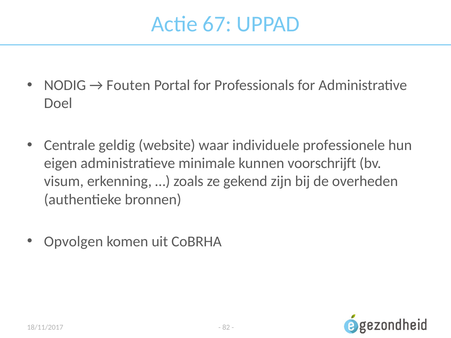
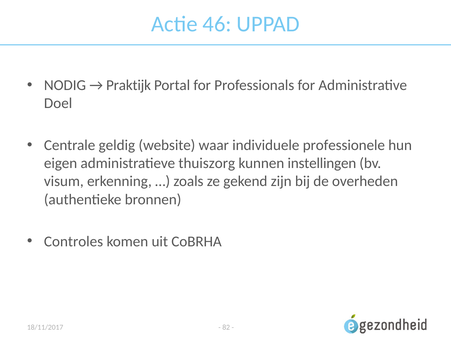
67: 67 -> 46
Fouten: Fouten -> Praktijk
minimale: minimale -> thuiszorg
voorschrijft: voorschrijft -> instellingen
Opvolgen: Opvolgen -> Controles
